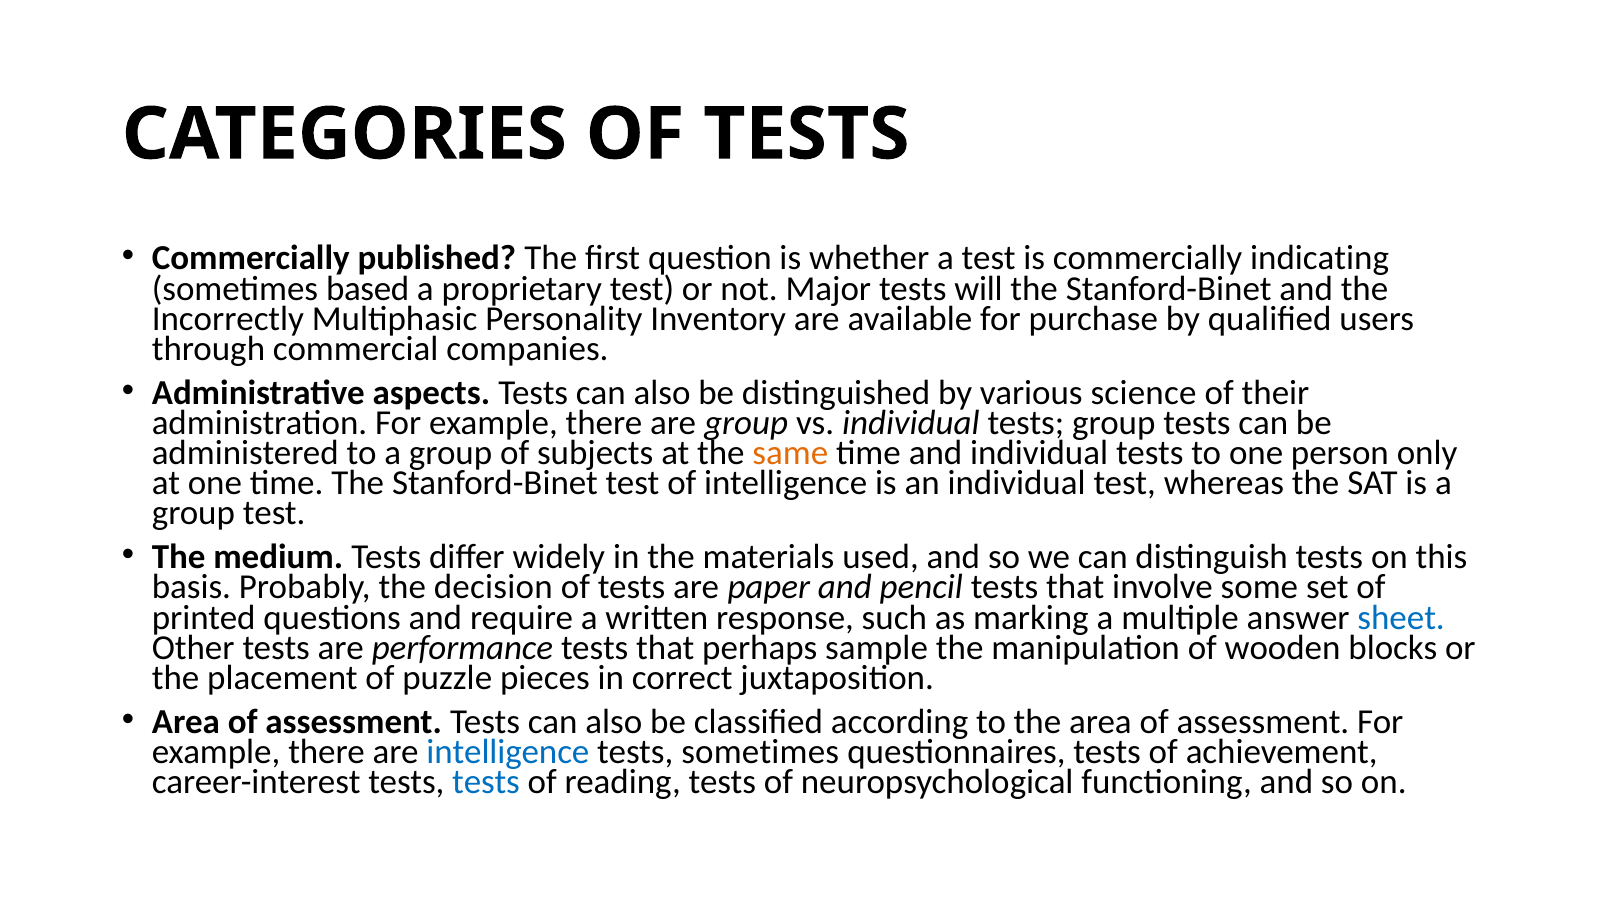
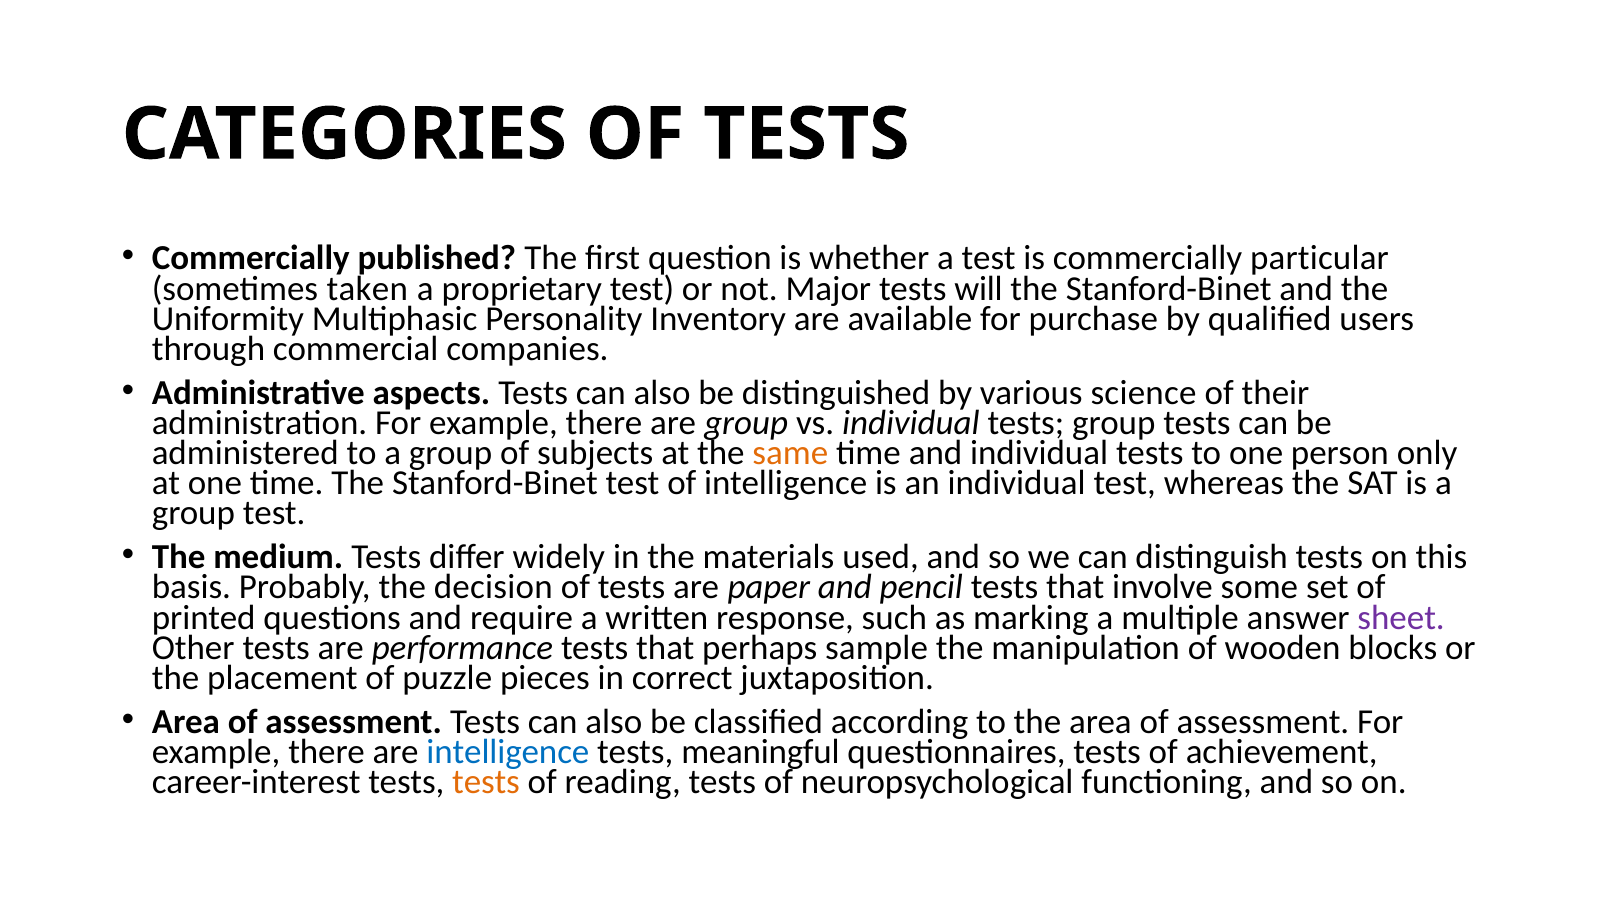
indicating: indicating -> particular
based: based -> taken
Incorrectly: Incorrectly -> Uniformity
sheet colour: blue -> purple
tests sometimes: sometimes -> meaningful
tests at (486, 781) colour: blue -> orange
